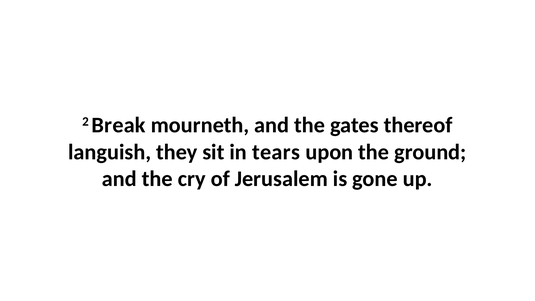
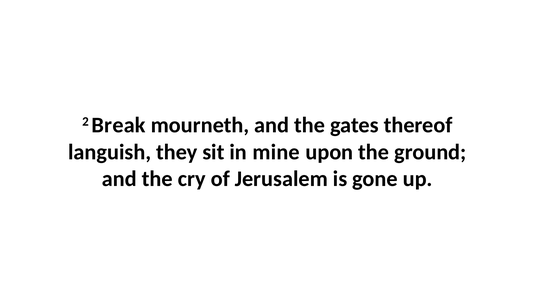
tears: tears -> mine
